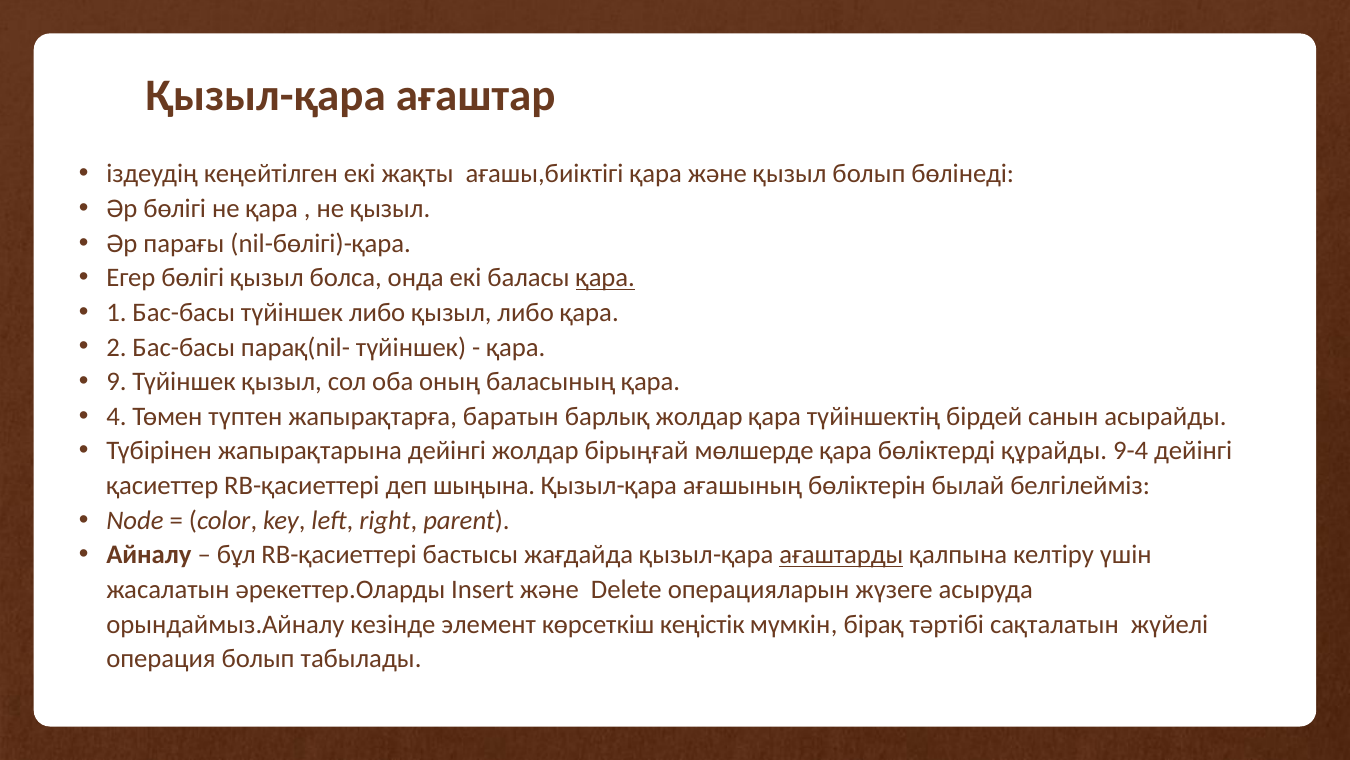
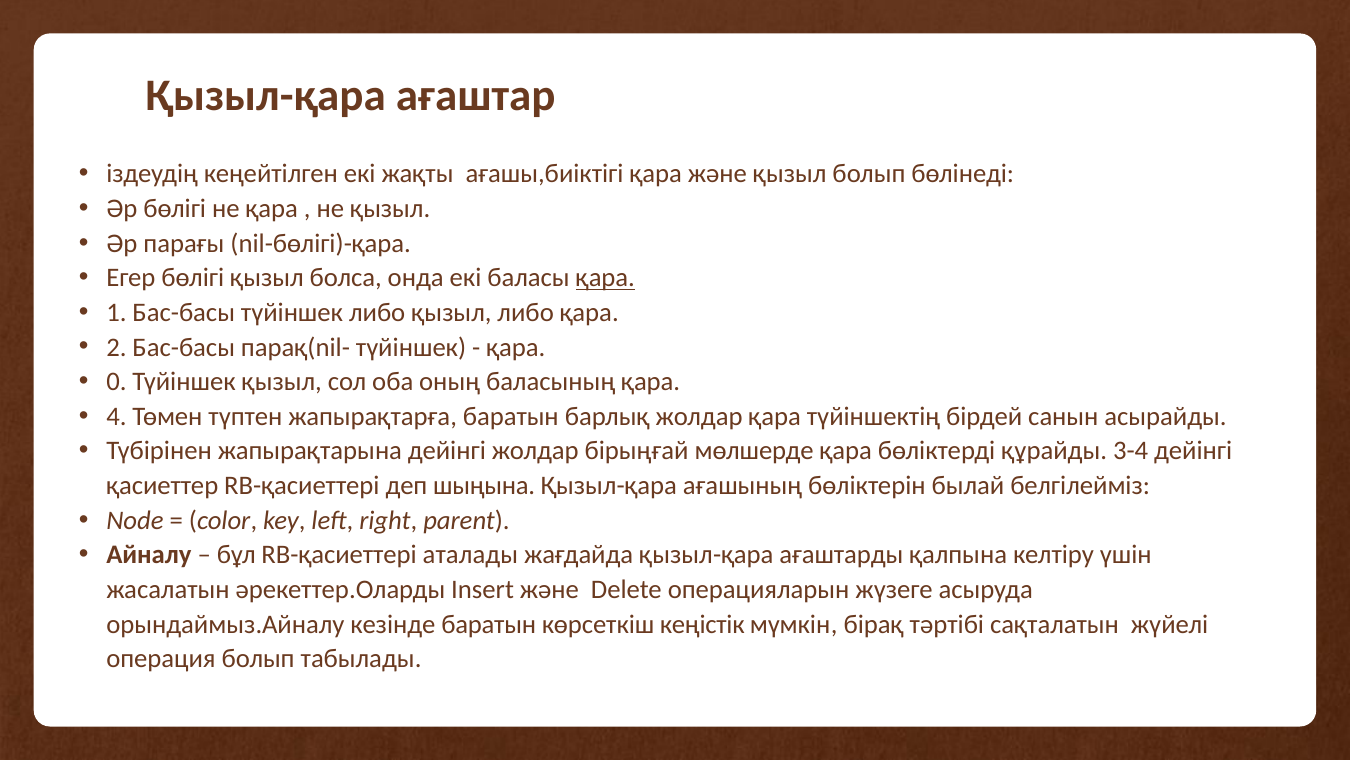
9: 9 -> 0
9-4: 9-4 -> 3-4
бастысы: бастысы -> аталады
ағаштарды underline: present -> none
кезінде элемент: элемент -> баратын
